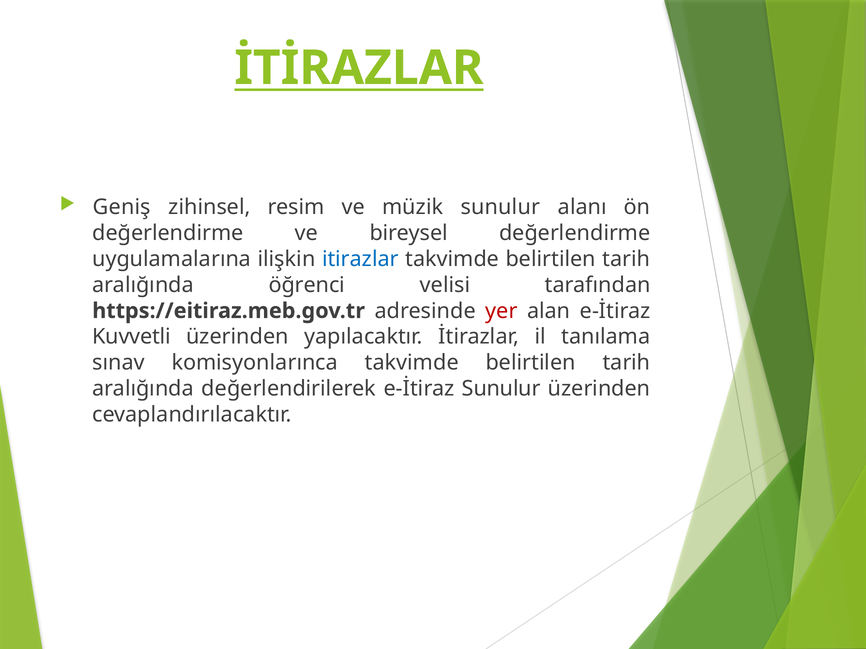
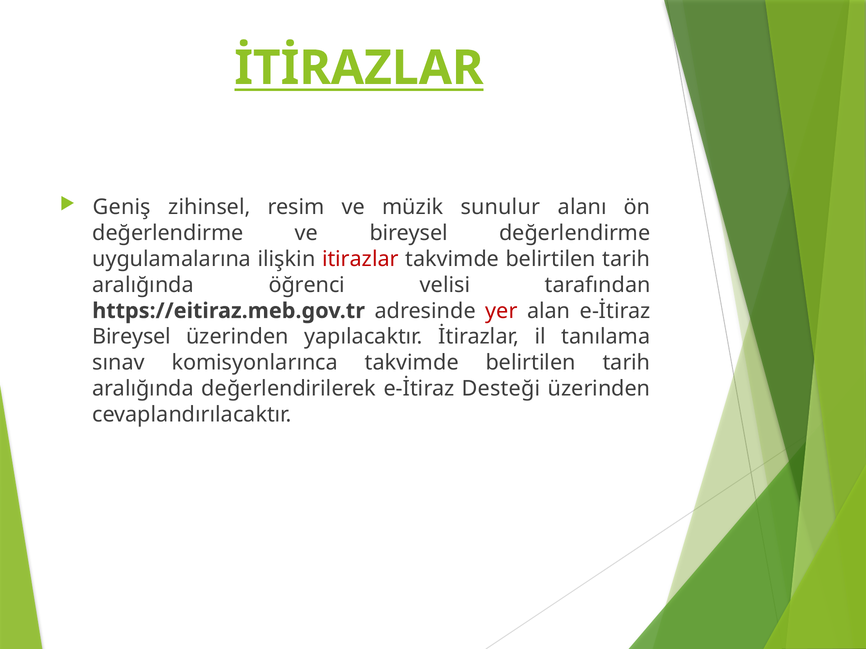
itirazlar colour: blue -> red
Kuvvetli at (132, 337): Kuvvetli -> Bireysel
e-İtiraz Sunulur: Sunulur -> Desteği
